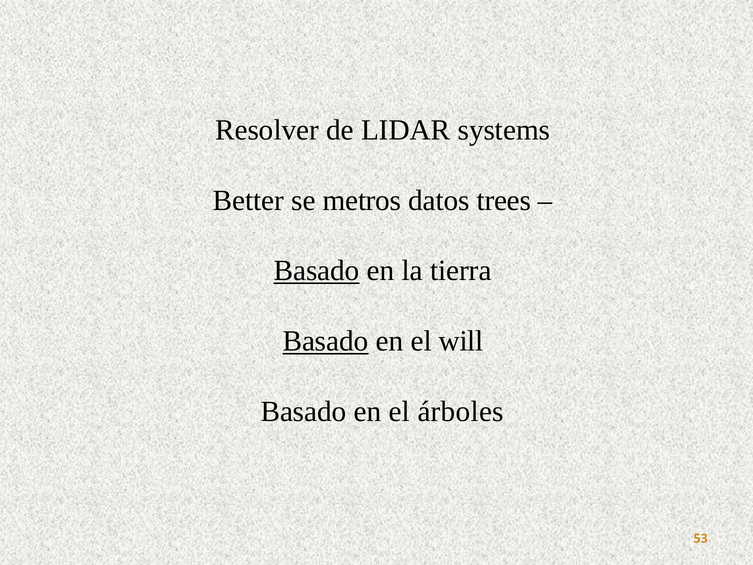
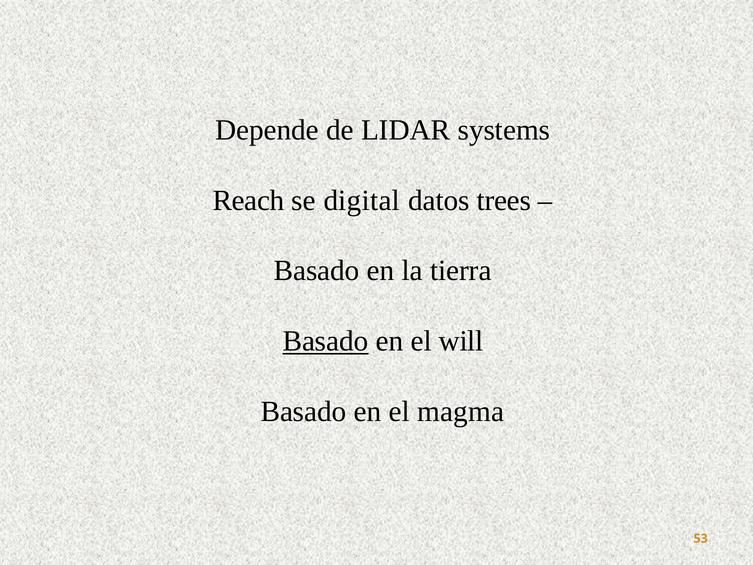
Resolver: Resolver -> Depende
Better: Better -> Reach
metros: metros -> digital
Basado at (317, 271) underline: present -> none
árboles: árboles -> magma
